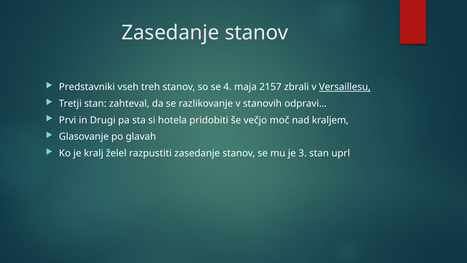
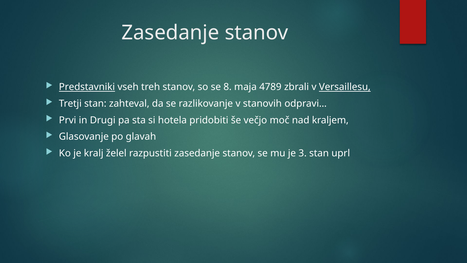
Predstavniki underline: none -> present
4: 4 -> 8
2157: 2157 -> 4789
